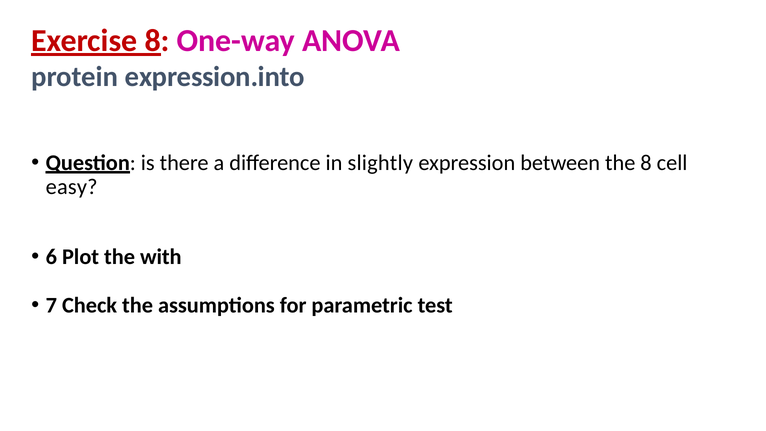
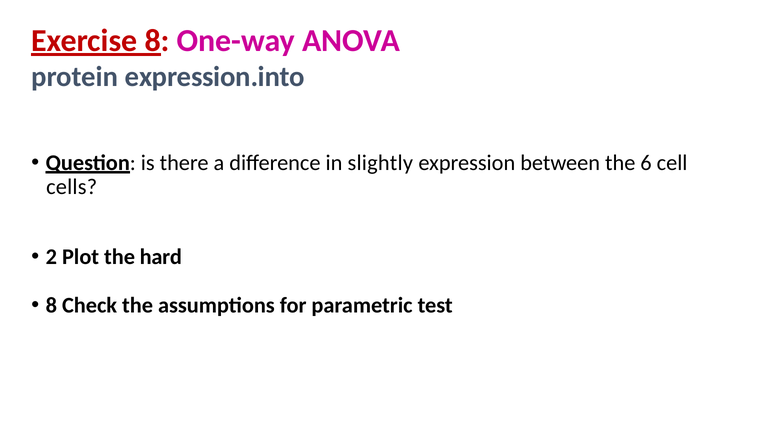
the 8: 8 -> 6
easy: easy -> cells
6: 6 -> 2
with: with -> hard
7 at (51, 305): 7 -> 8
